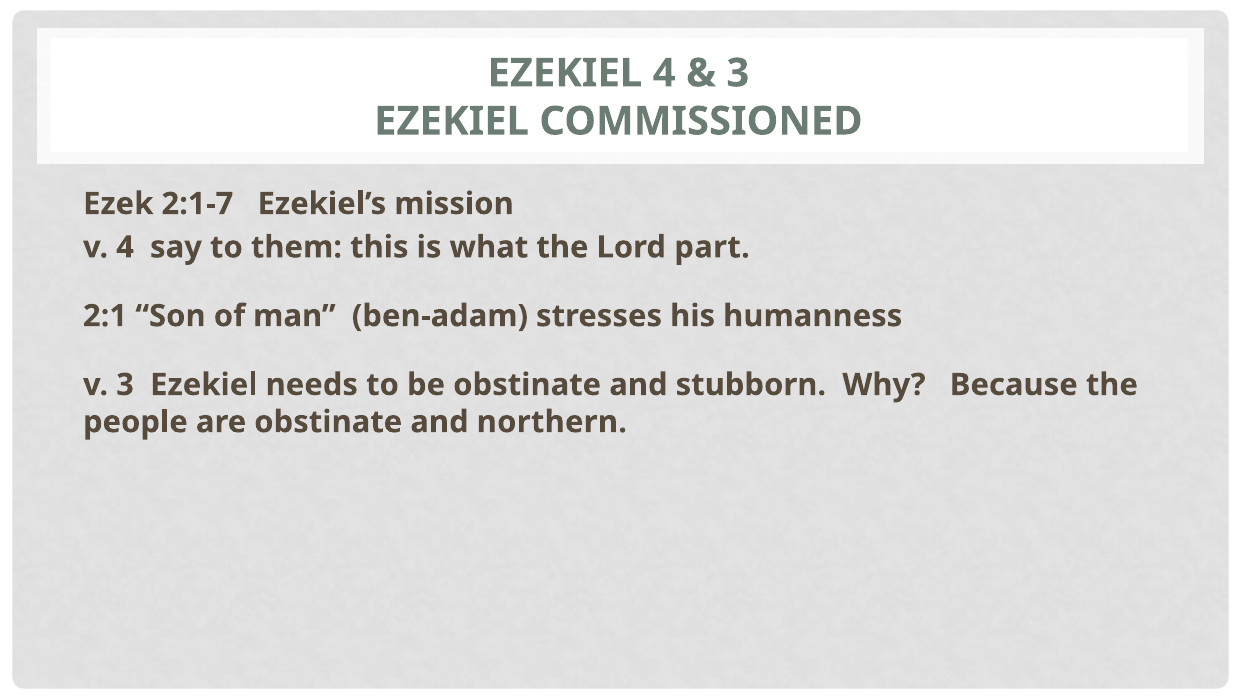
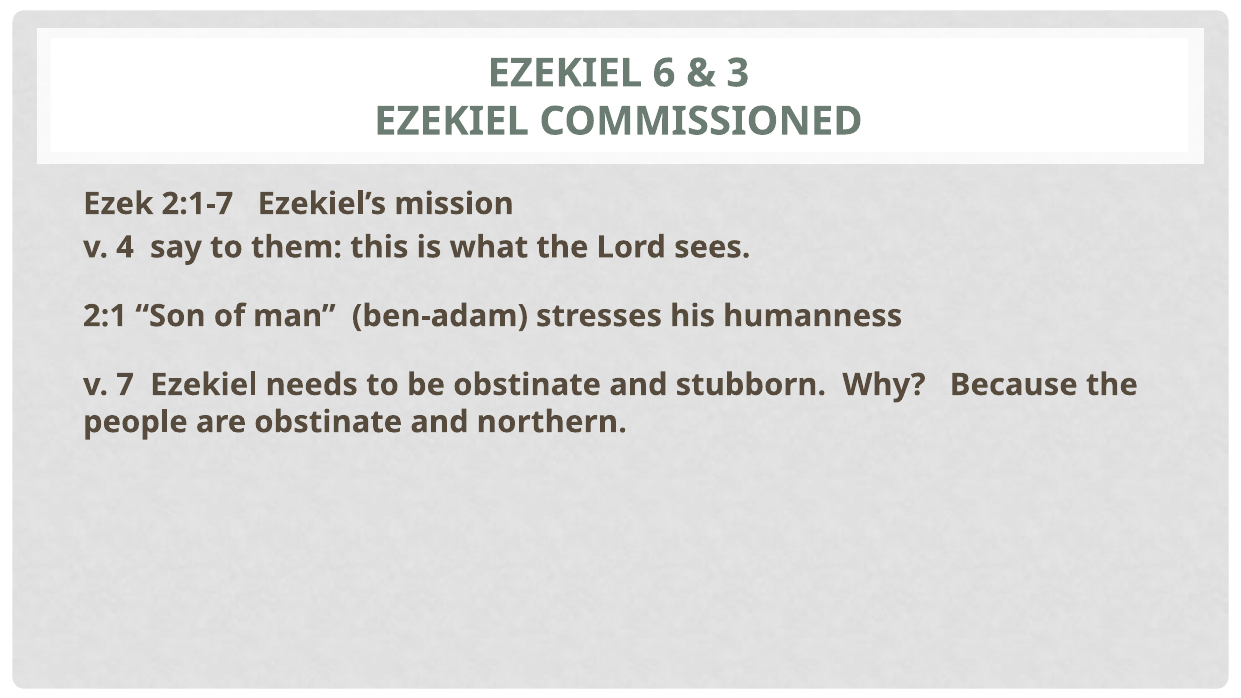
EZEKIEL 4: 4 -> 6
part: part -> sees
v 3: 3 -> 7
